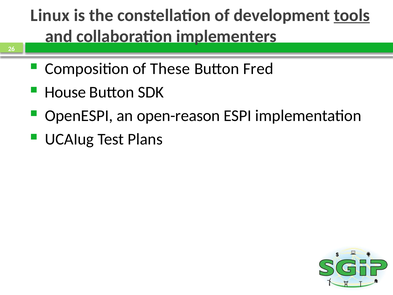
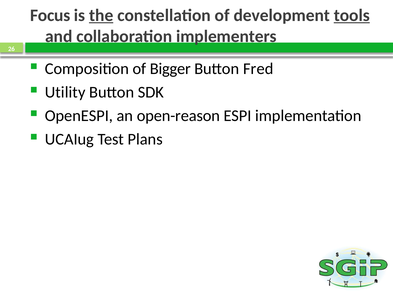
Linux: Linux -> Focus
the underline: none -> present
These: These -> Bigger
House: House -> Utility
